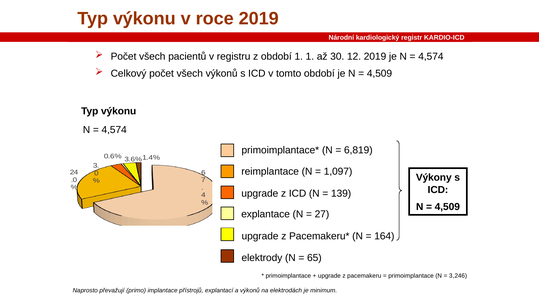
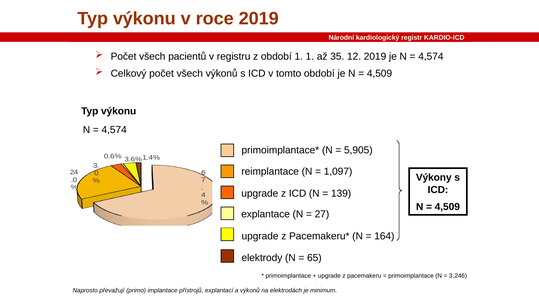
30: 30 -> 35
6,819: 6,819 -> 5,905
